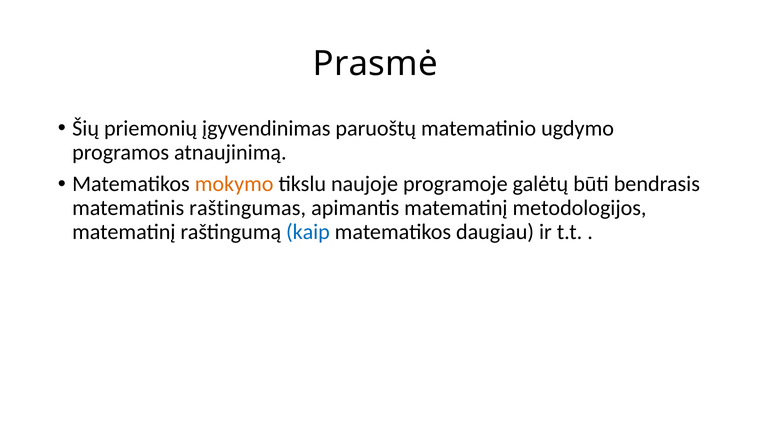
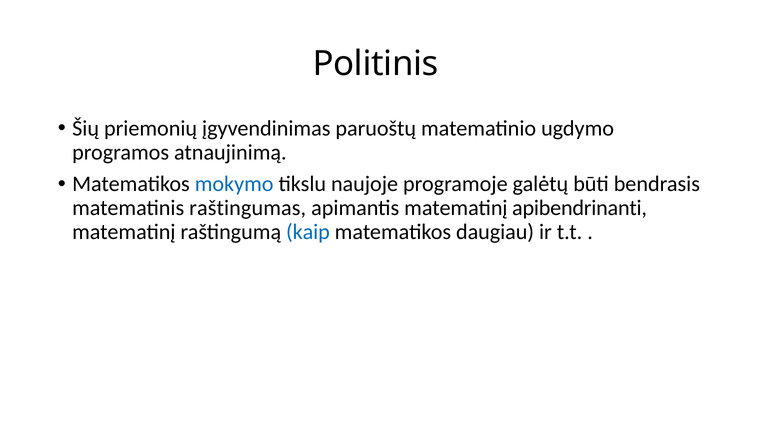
Prasmė: Prasmė -> Politinis
mokymo colour: orange -> blue
metodologijos: metodologijos -> apibendrinanti
